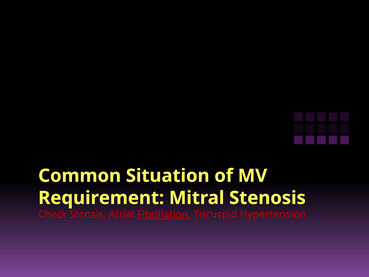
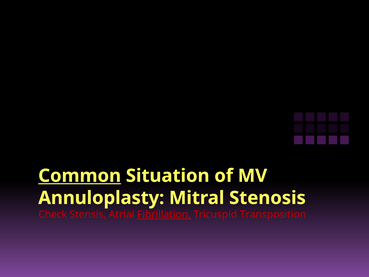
Common underline: none -> present
Requirement: Requirement -> Annuloplasty
Hypertension: Hypertension -> Transposition
